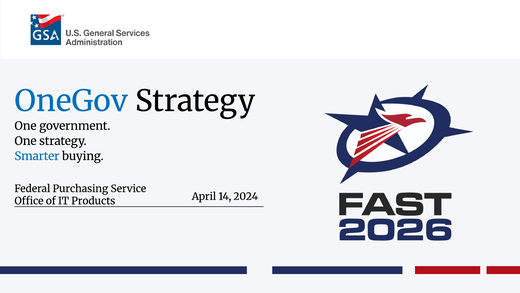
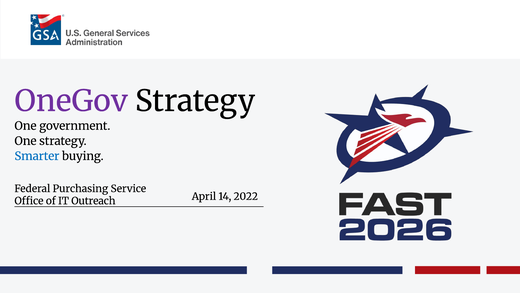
OneGov colour: blue -> purple
Products: Products -> Outreach
2024: 2024 -> 2022
